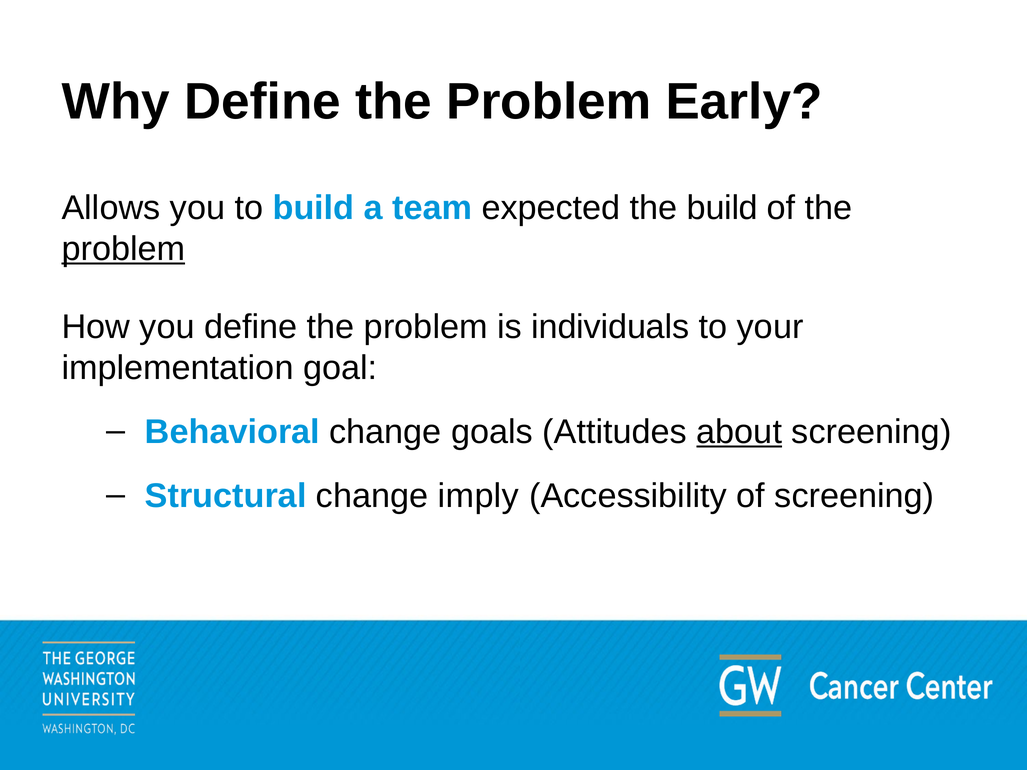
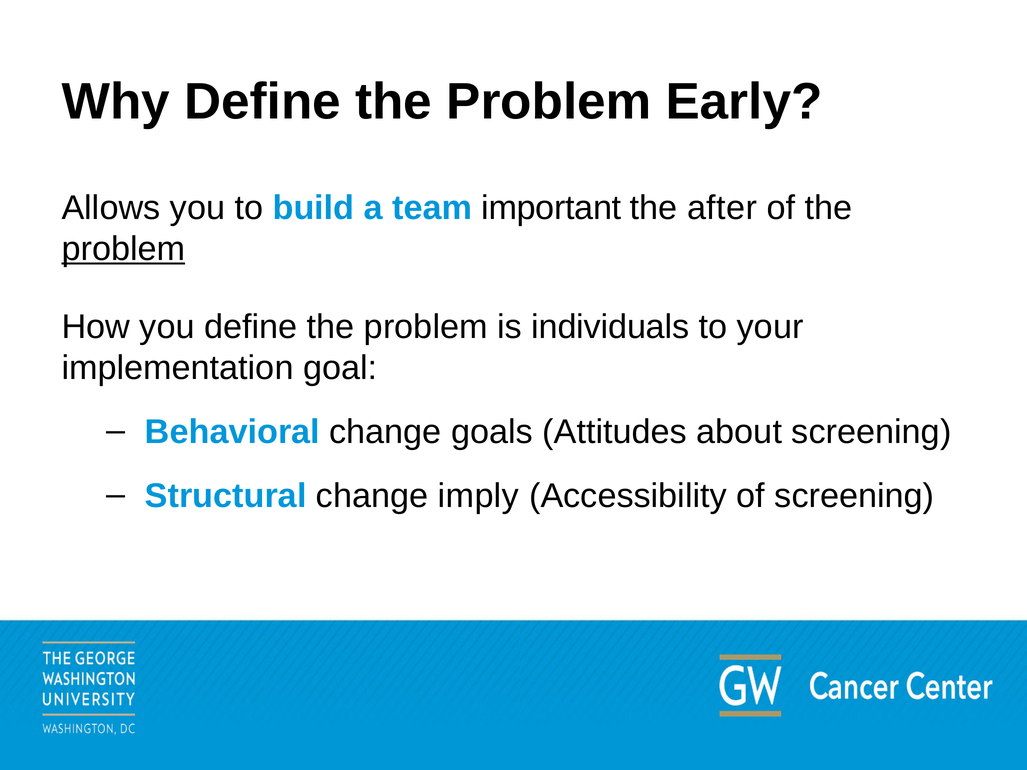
expected: expected -> important
the build: build -> after
about underline: present -> none
